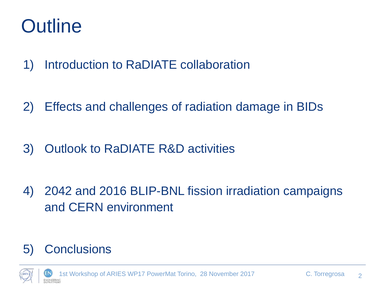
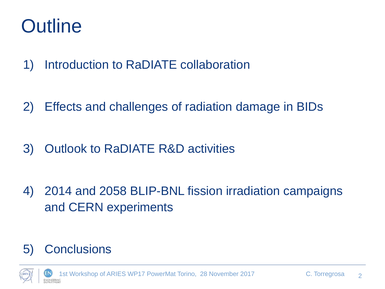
2042: 2042 -> 2014
2016: 2016 -> 2058
environment: environment -> experiments
